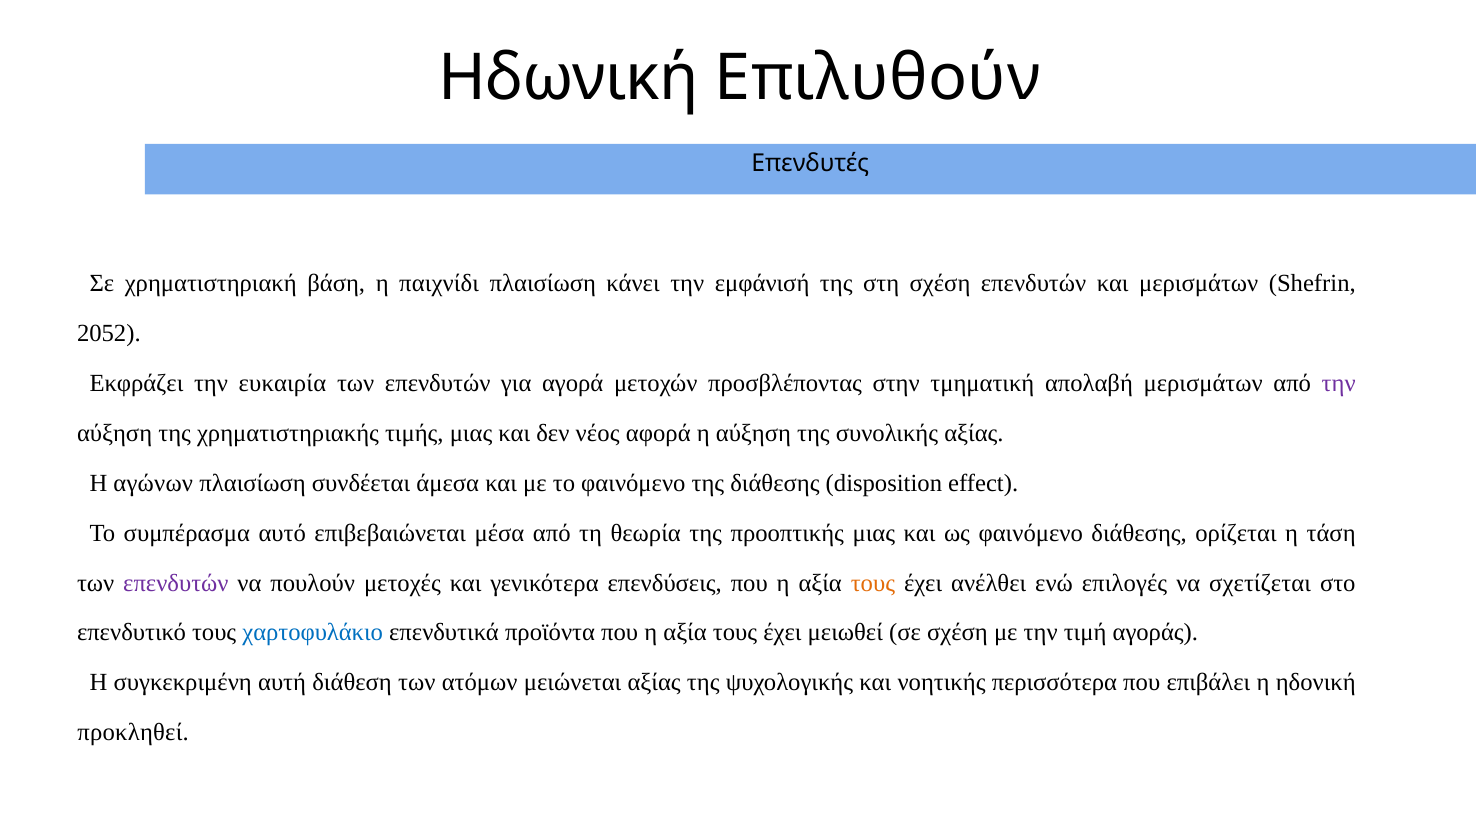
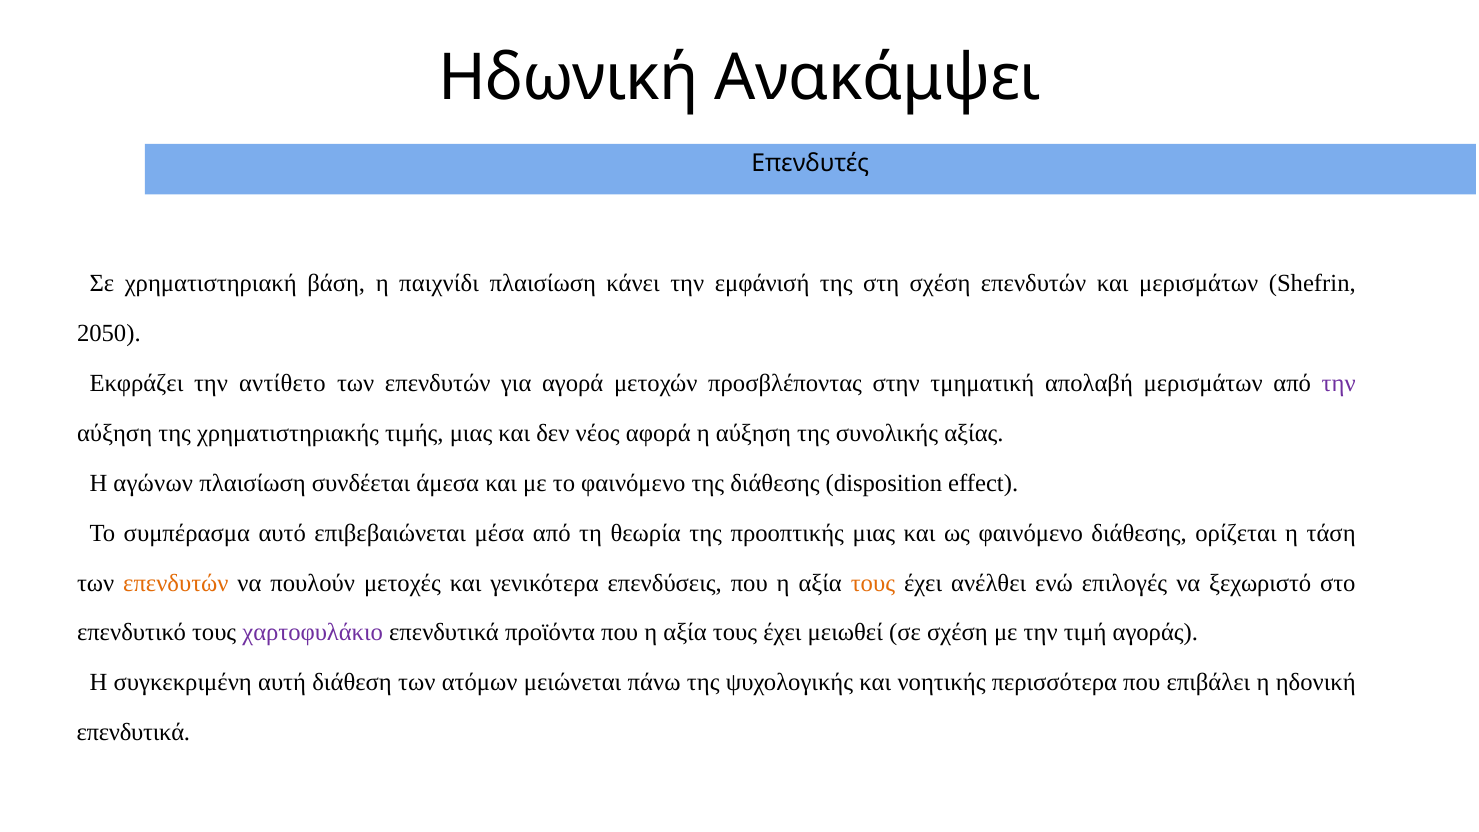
Επιλυθούν: Επιλυθούν -> Ανακάμψει
2052: 2052 -> 2050
ευκαιρία: ευκαιρία -> αντίθετο
επενδυτών at (176, 583) colour: purple -> orange
σχετίζεται: σχετίζεται -> ξεχωριστό
χαρτοφυλάκιο colour: blue -> purple
μειώνεται αξίας: αξίας -> πάνω
προκληθεί at (133, 733): προκληθεί -> επενδυτικά
